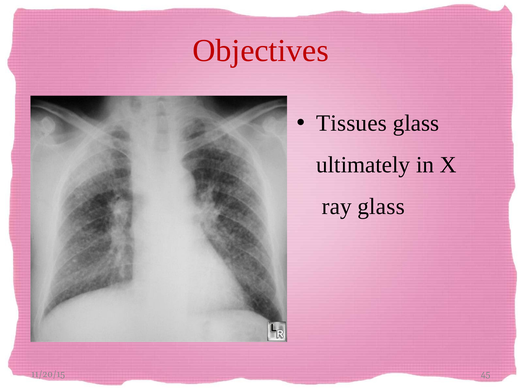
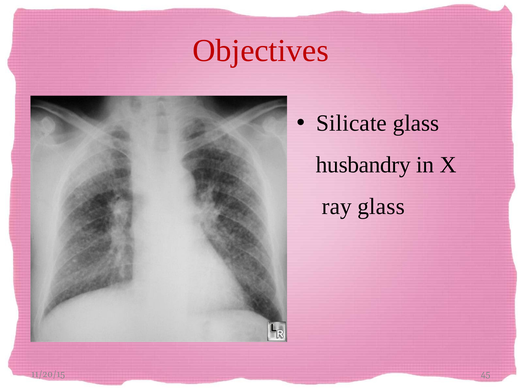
Tissues: Tissues -> Silicate
ultimately: ultimately -> husbandry
